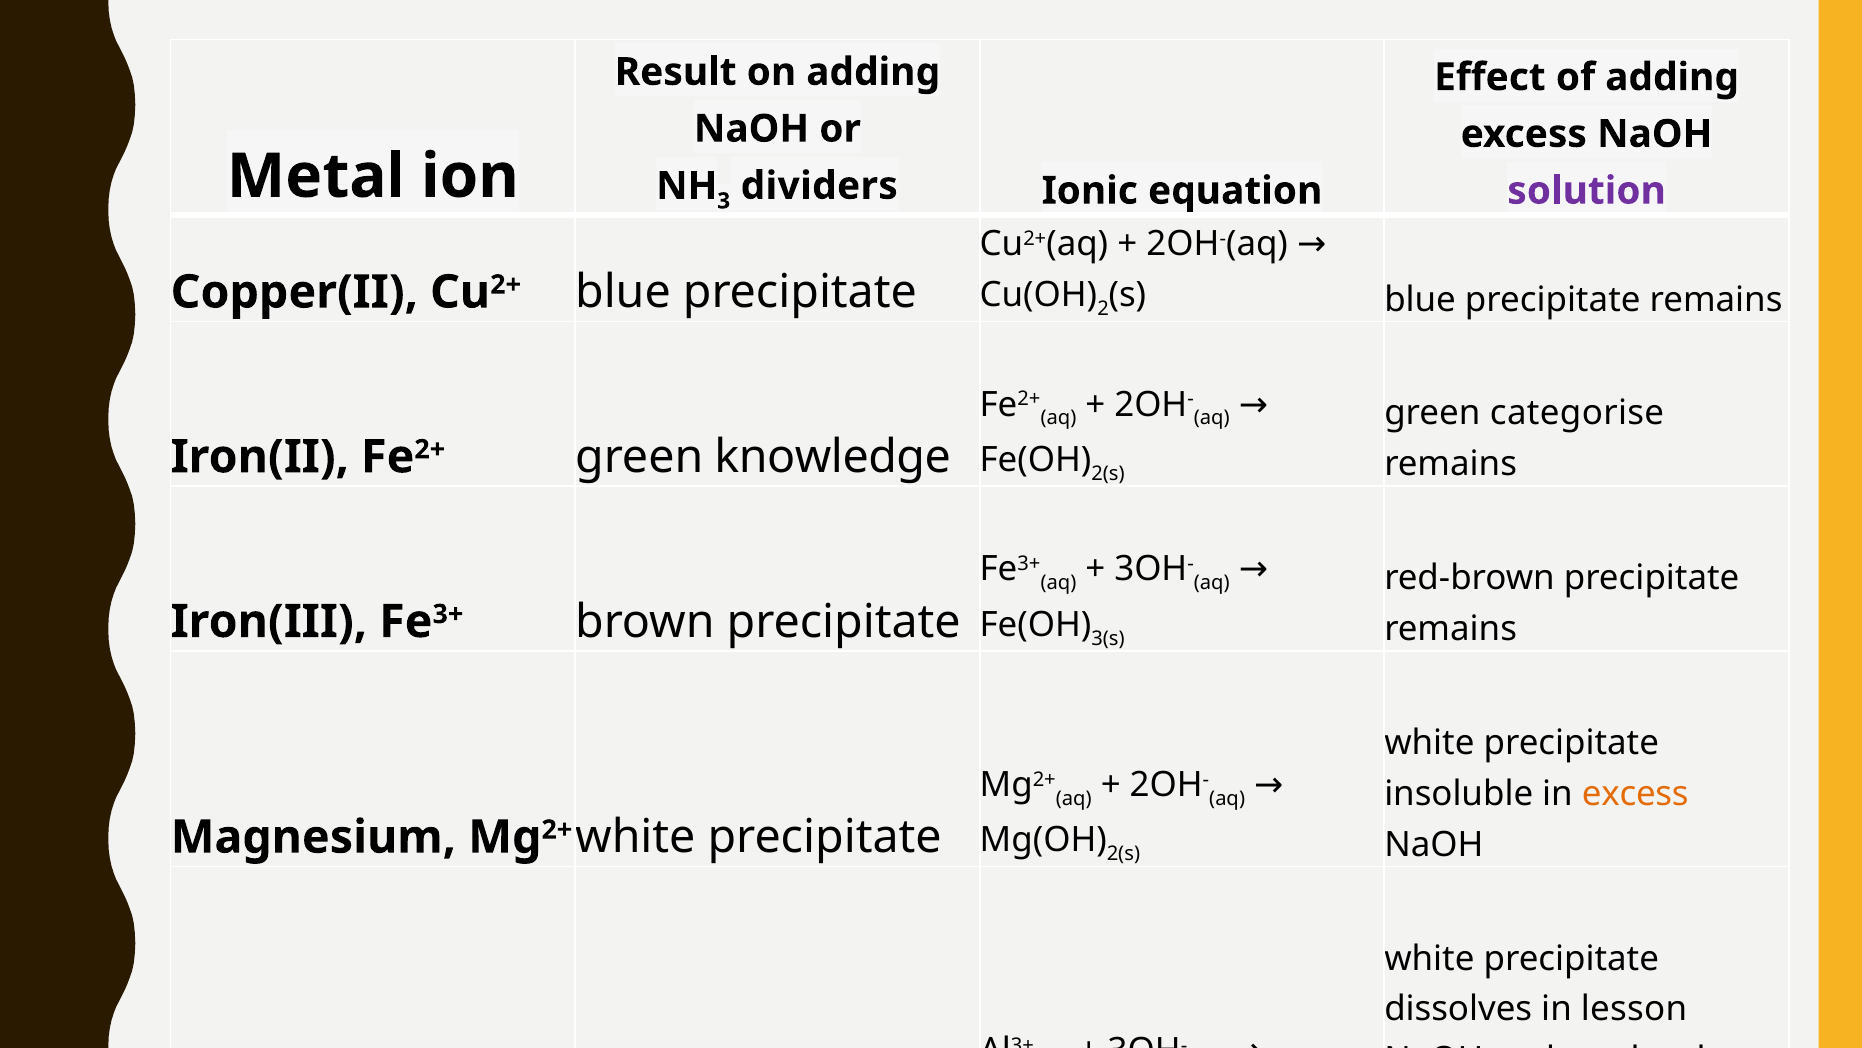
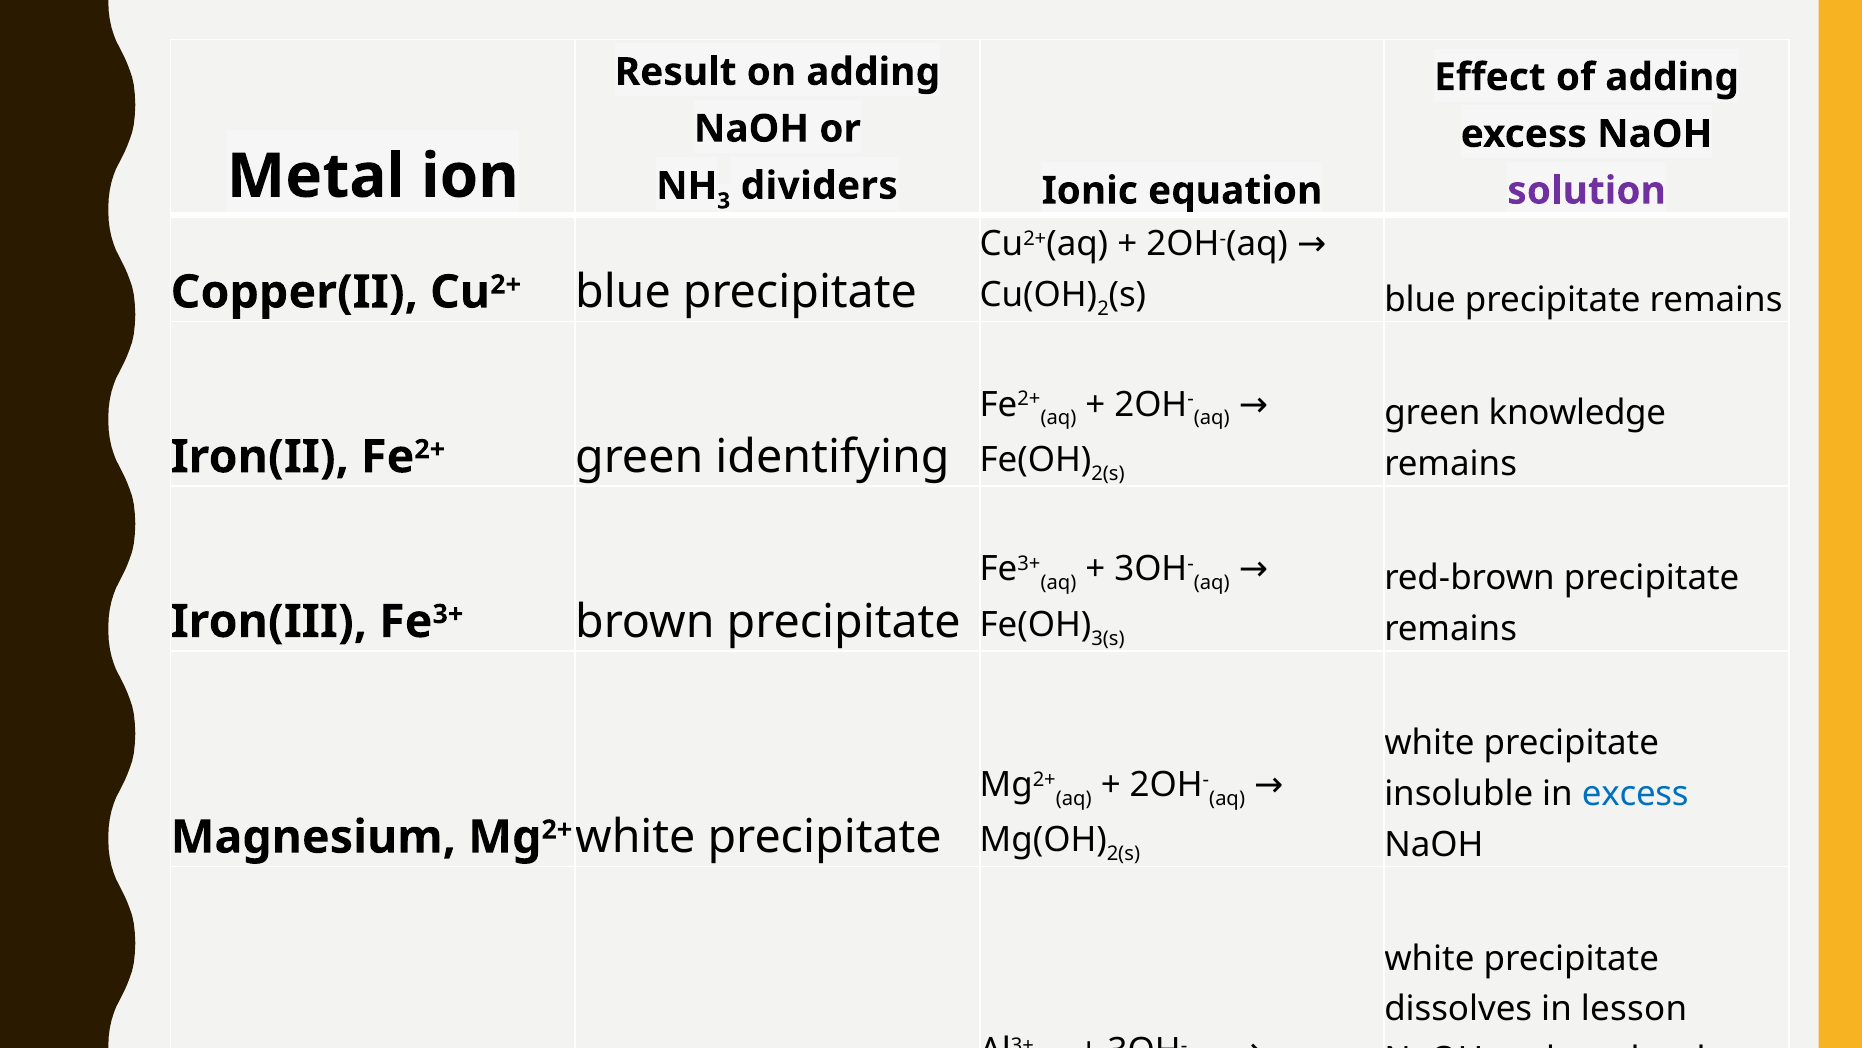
categorise: categorise -> knowledge
knowledge: knowledge -> identifying
excess at (1635, 793) colour: orange -> blue
